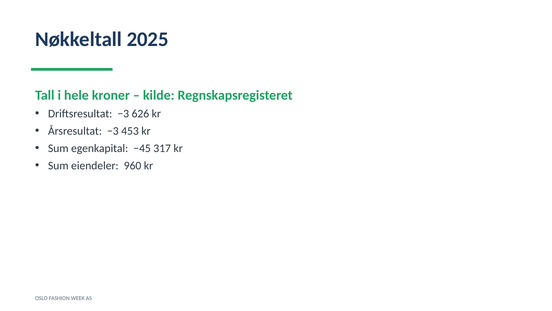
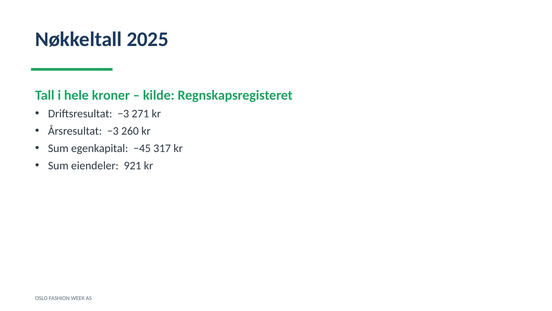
626: 626 -> 271
453: 453 -> 260
960: 960 -> 921
